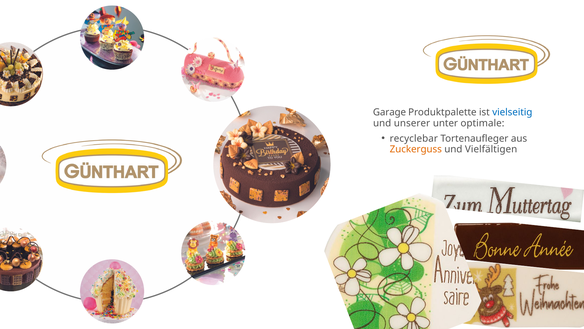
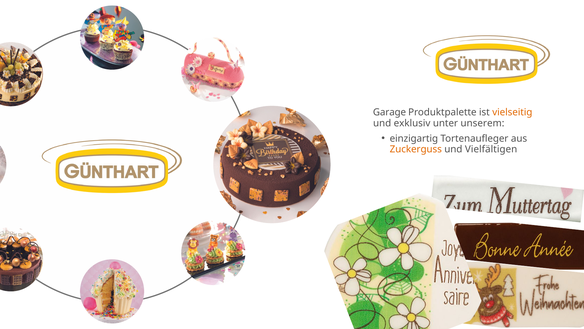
vielseitig colour: blue -> orange
unserer: unserer -> exklusiv
optimale: optimale -> unserem
recyclebar: recyclebar -> einzigartig
